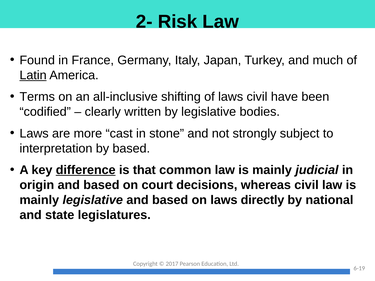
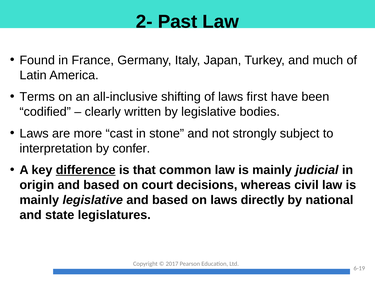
Risk: Risk -> Past
Latin underline: present -> none
laws civil: civil -> first
by based: based -> confer
